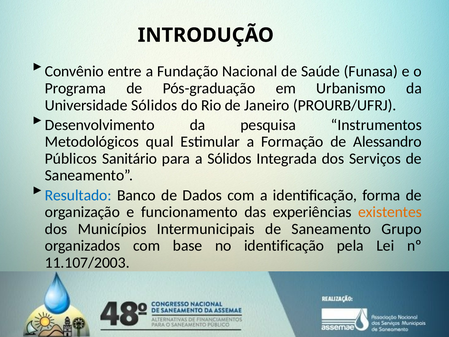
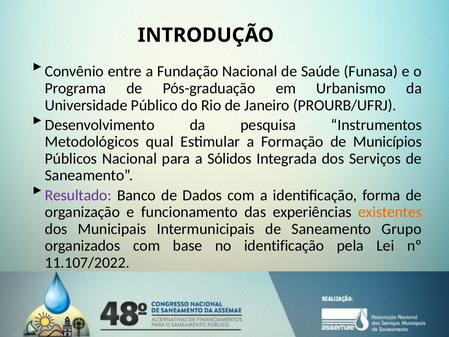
Universidade Sólidos: Sólidos -> Público
Alessandro: Alessandro -> Municípios
Públicos Sanitário: Sanitário -> Nacional
Resultado colour: blue -> purple
Municípios: Municípios -> Municipais
11.107/2003: 11.107/2003 -> 11.107/2022
